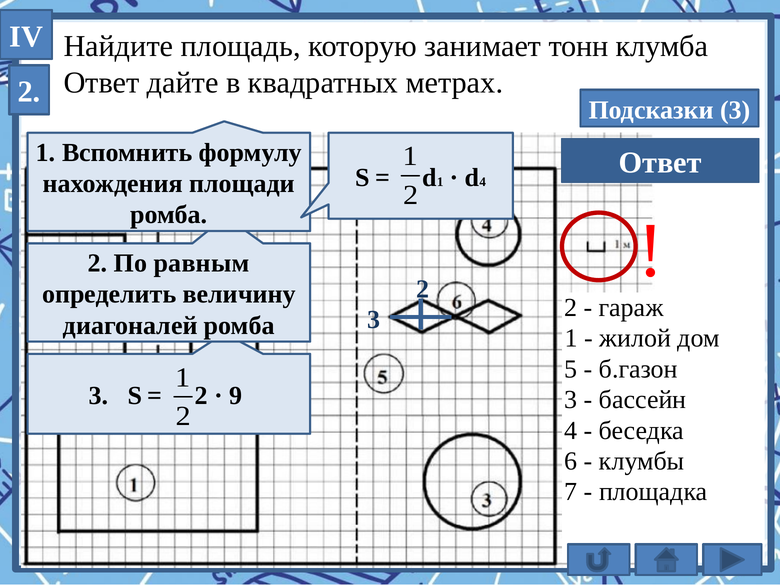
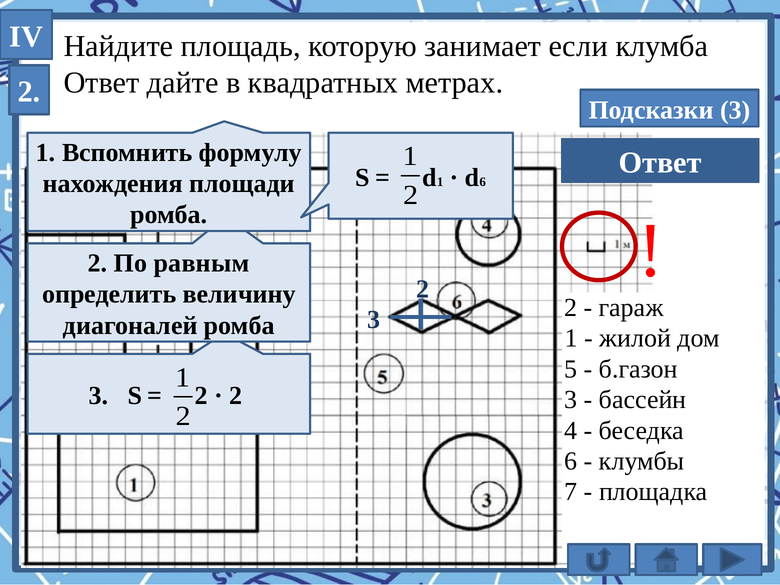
тонн: тонн -> если
4 at (483, 182): 4 -> 6
9 at (236, 396): 9 -> 2
